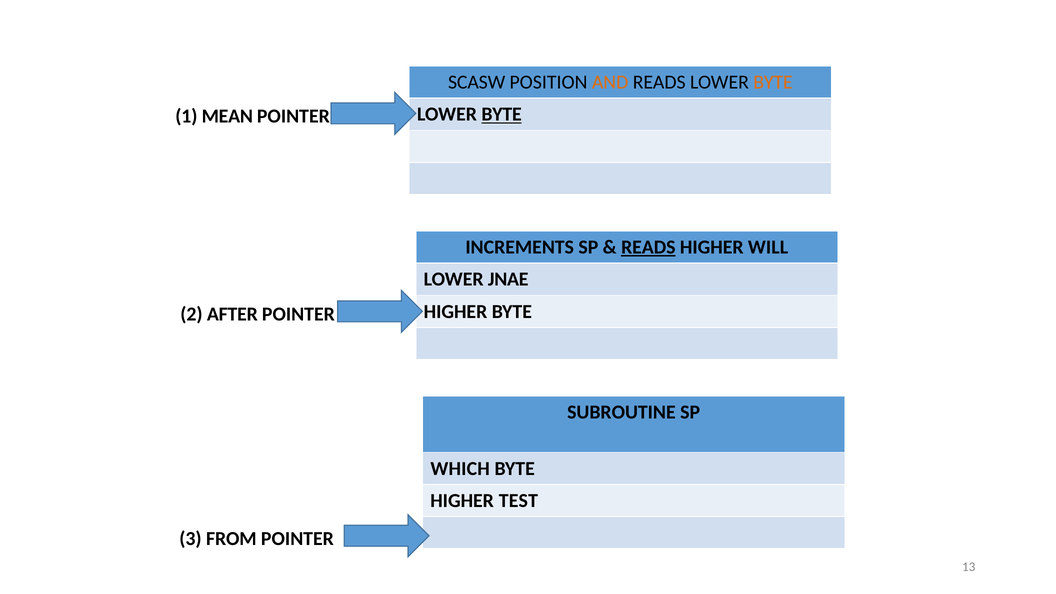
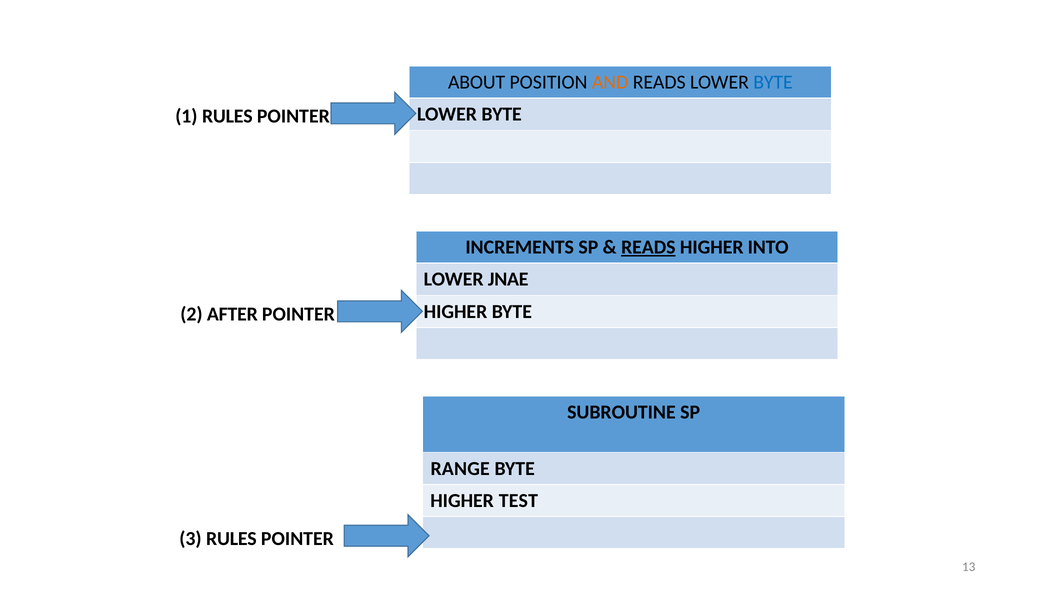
SCASW: SCASW -> ABOUT
BYTE at (773, 82) colour: orange -> blue
BYTE at (502, 114) underline: present -> none
1 MEAN: MEAN -> RULES
WILL: WILL -> INTO
WHICH: WHICH -> RANGE
3 FROM: FROM -> RULES
